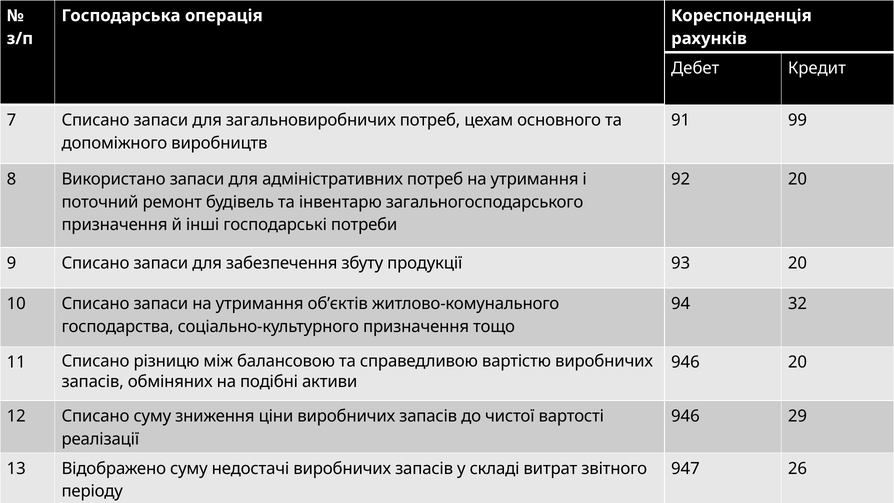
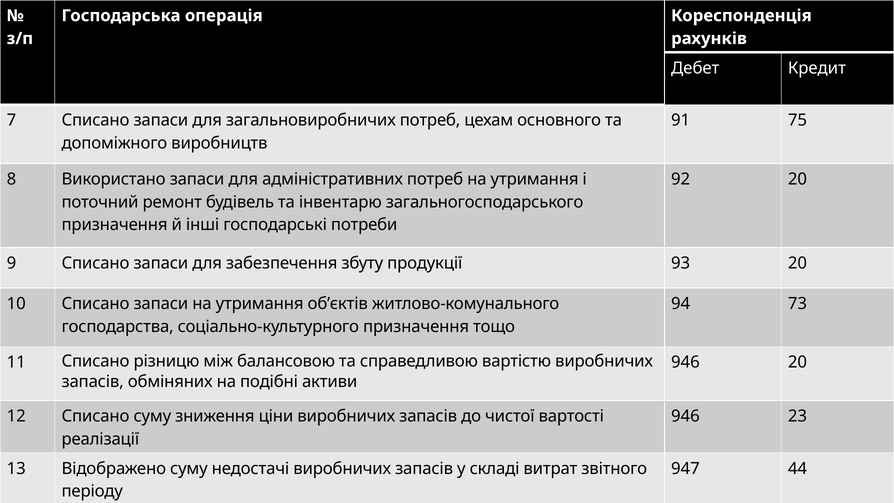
99: 99 -> 75
32: 32 -> 73
29: 29 -> 23
26: 26 -> 44
